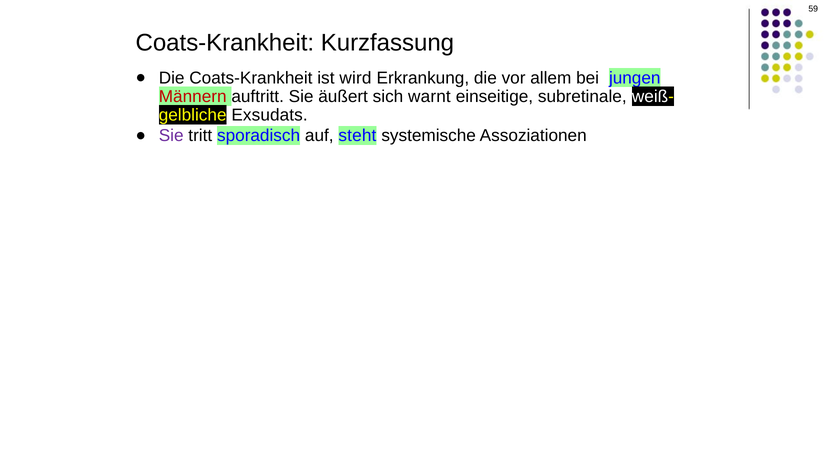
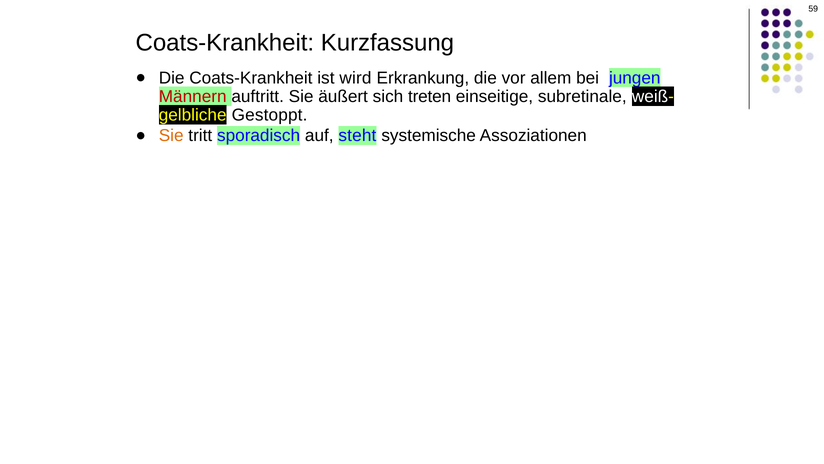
warnt: warnt -> treten
Exsudats: Exsudats -> Gestoppt
Sie at (171, 136) colour: purple -> orange
